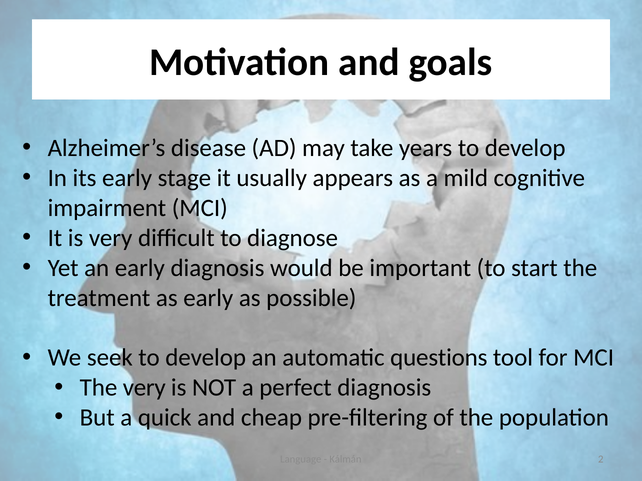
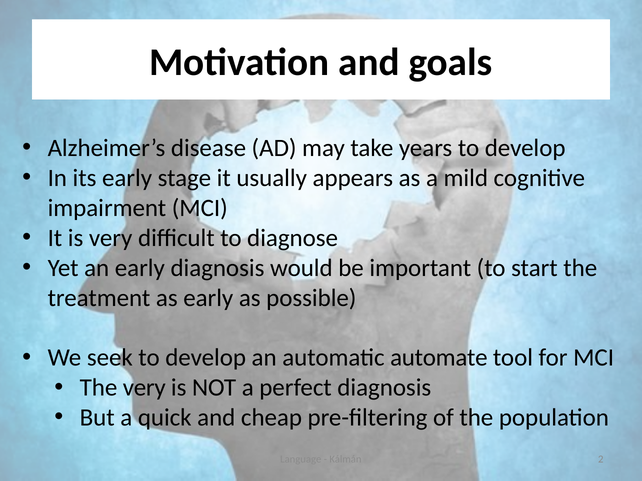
questions: questions -> automate
